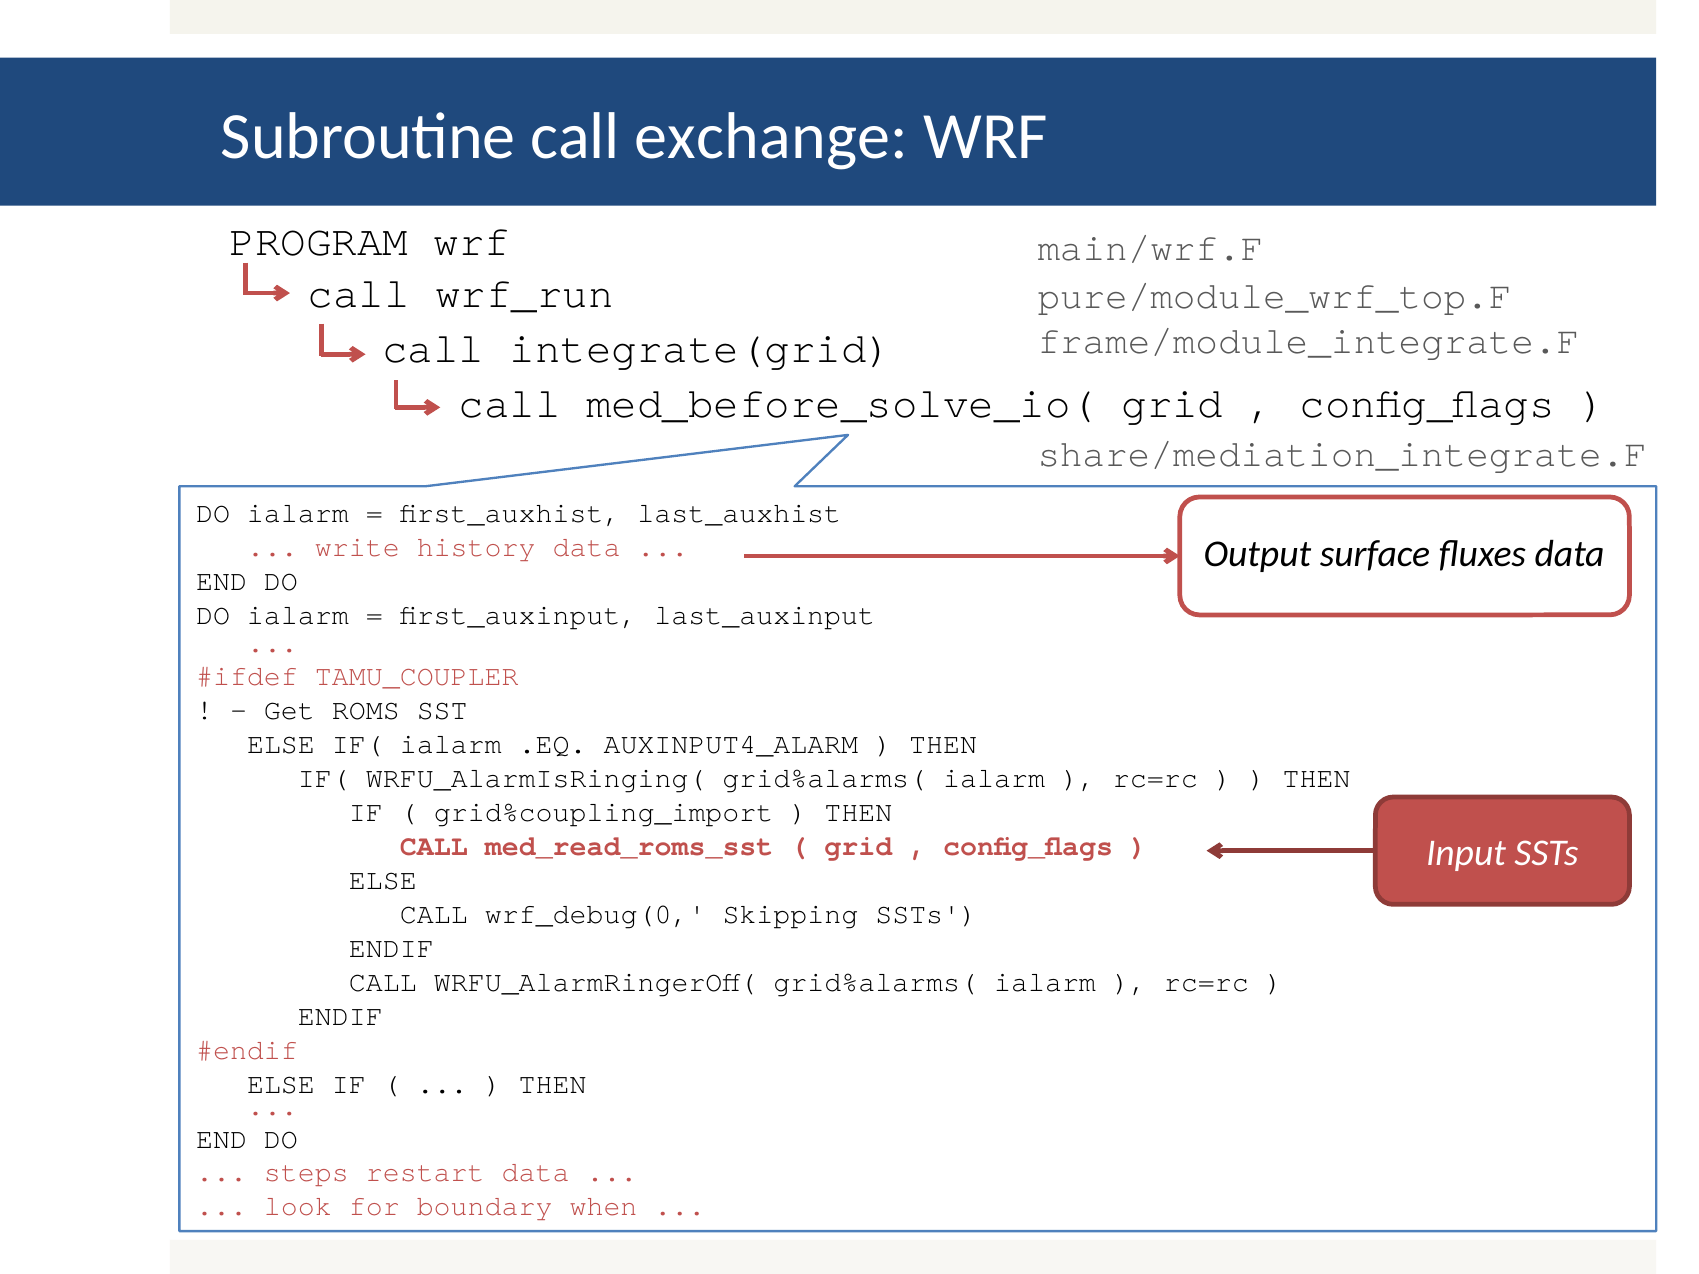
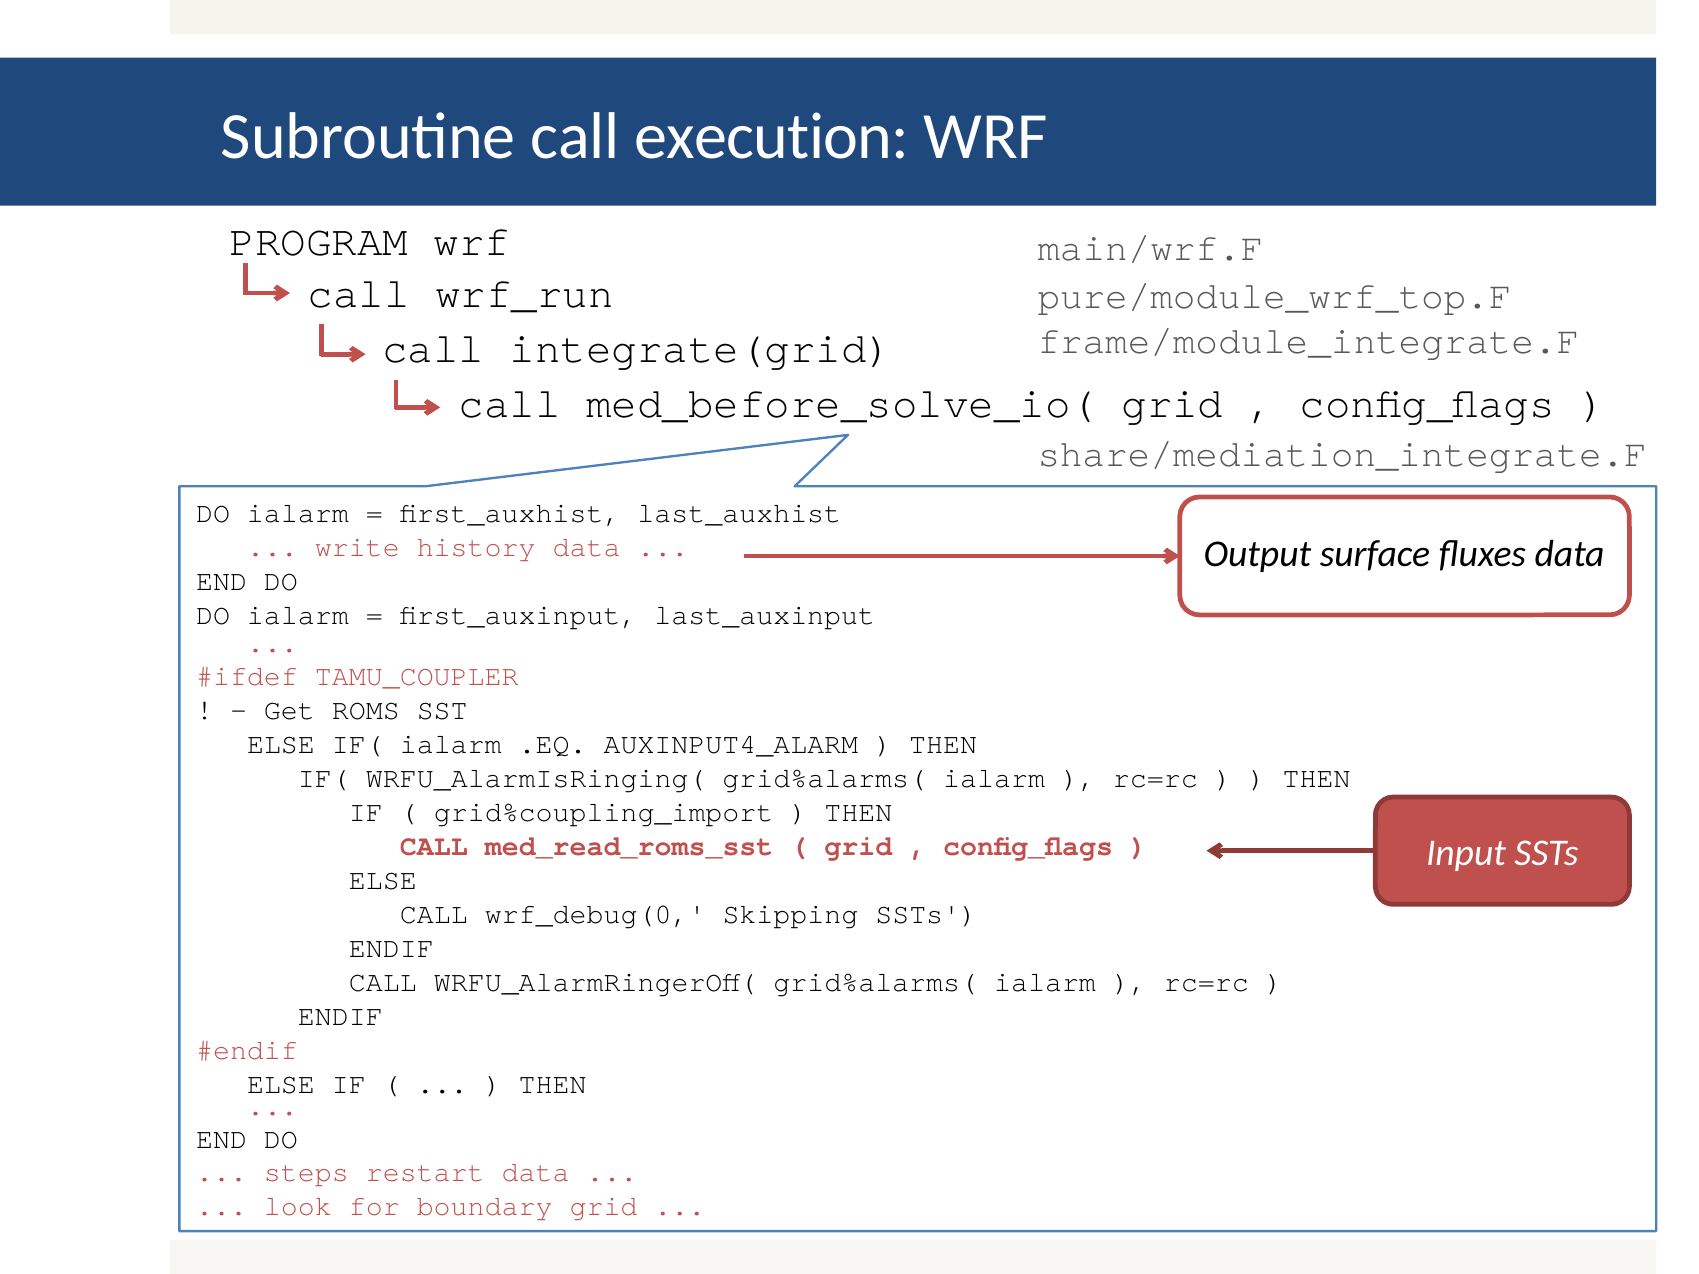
exchange: exchange -> execution
boundary when: when -> grid
